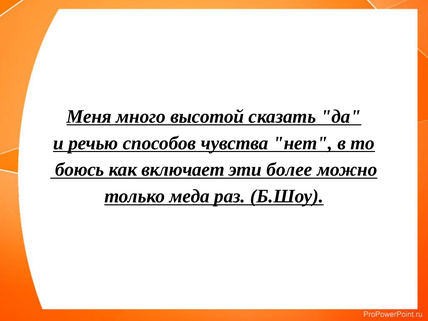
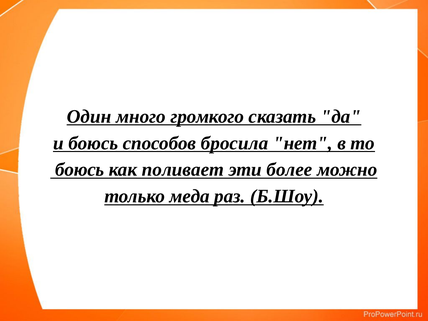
Меня: Меня -> Один
высотой: высотой -> громкого
и речью: речью -> боюсь
чувства: чувства -> бросила
включает: включает -> поливает
